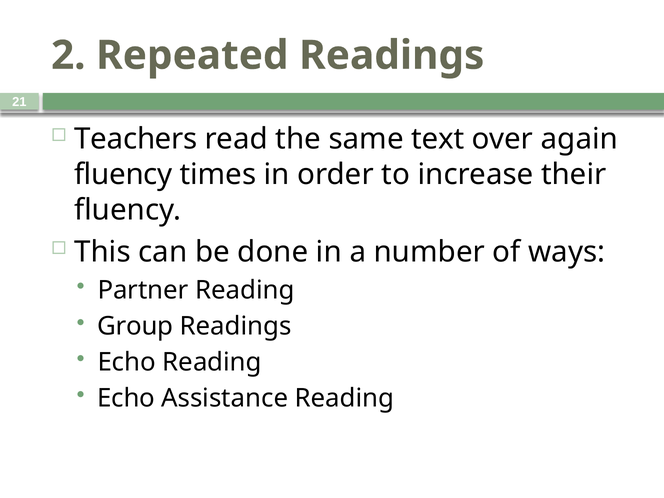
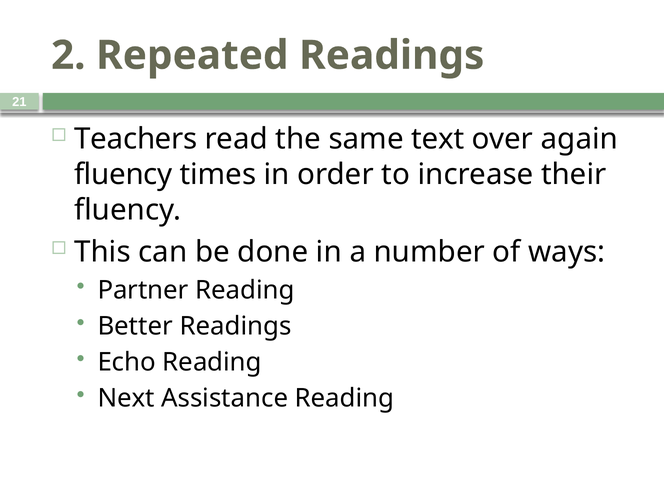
Group: Group -> Better
Echo at (126, 398): Echo -> Next
